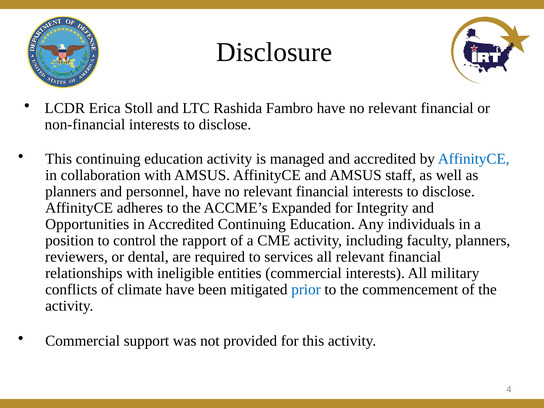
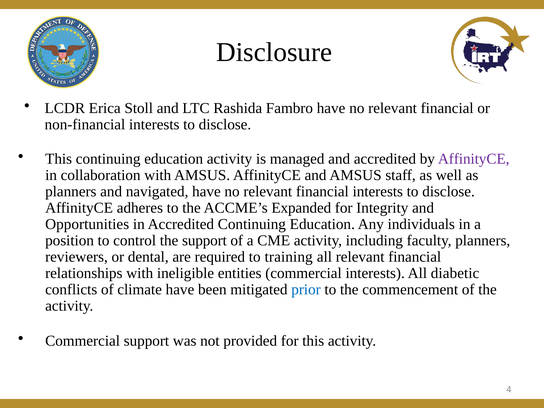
AffinityCE at (474, 159) colour: blue -> purple
personnel: personnel -> navigated
the rapport: rapport -> support
services: services -> training
military: military -> diabetic
